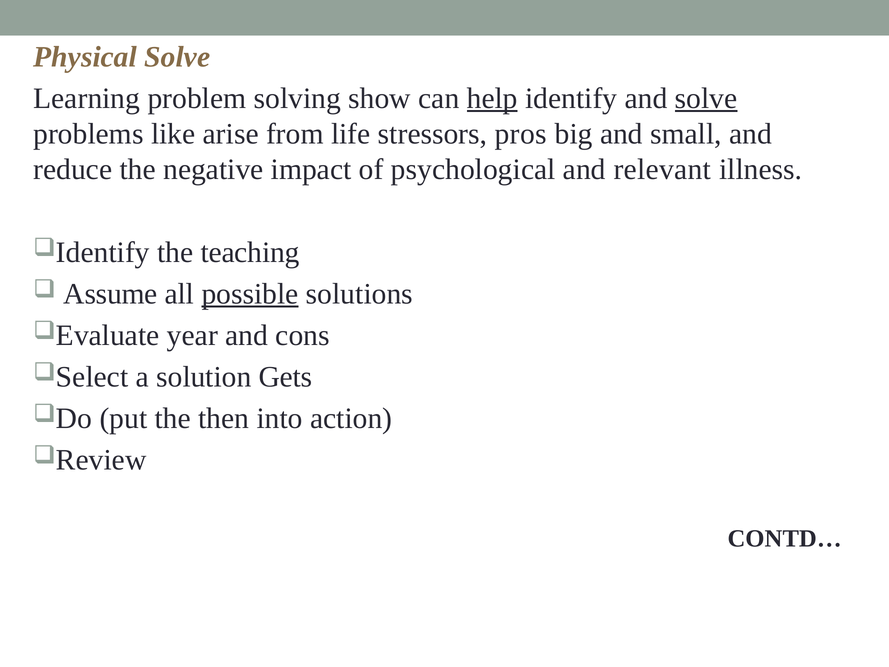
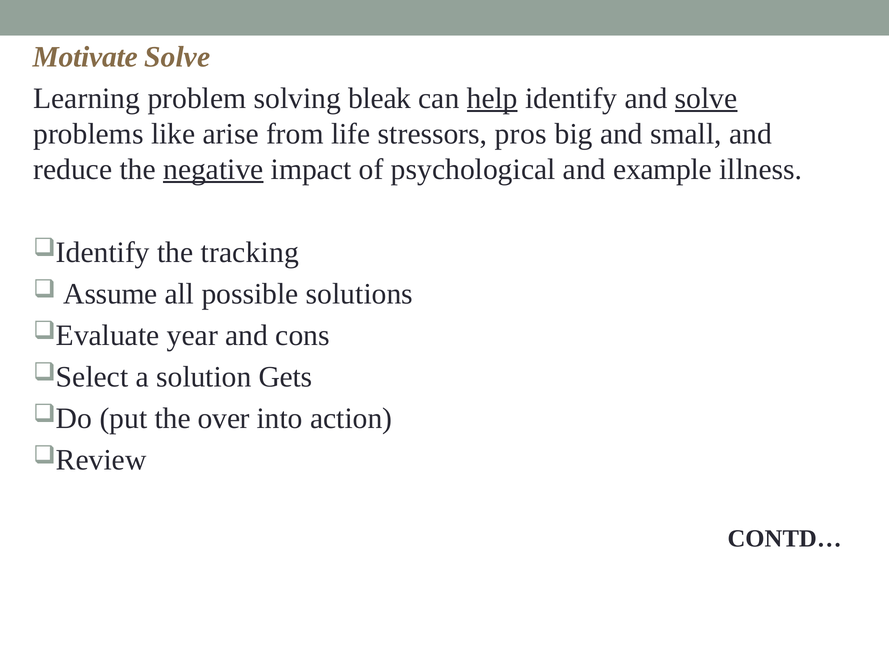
Physical: Physical -> Motivate
show: show -> bleak
negative underline: none -> present
relevant: relevant -> example
teaching: teaching -> tracking
possible underline: present -> none
then: then -> over
